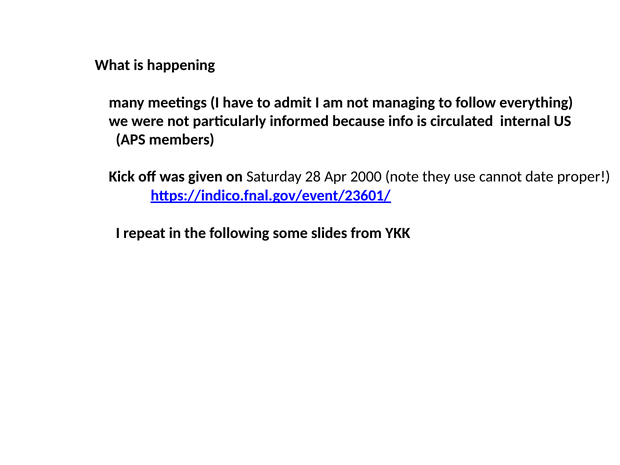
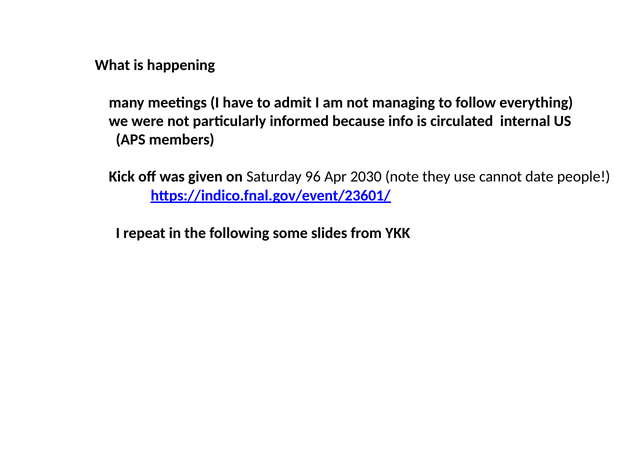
28: 28 -> 96
2000: 2000 -> 2030
proper: proper -> people
